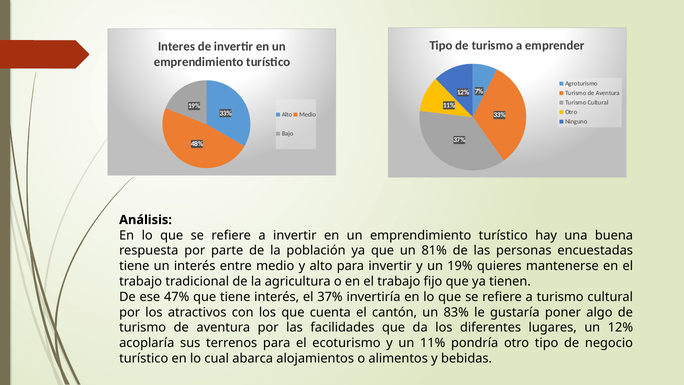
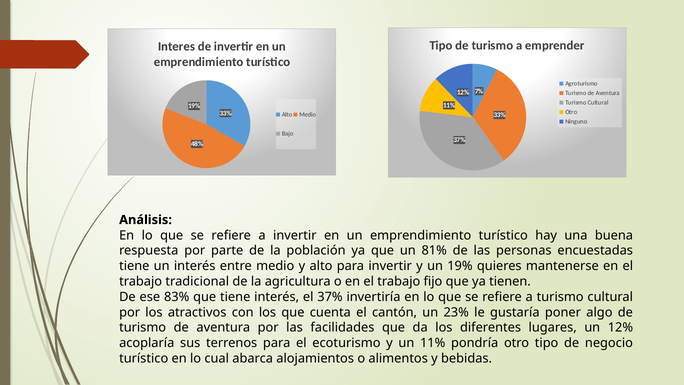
47%: 47% -> 83%
83%: 83% -> 23%
